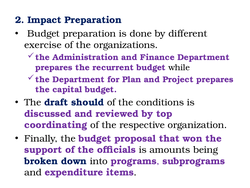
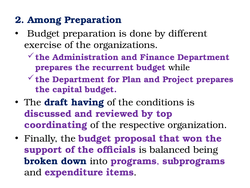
Impact: Impact -> Among
should: should -> having
amounts: amounts -> balanced
